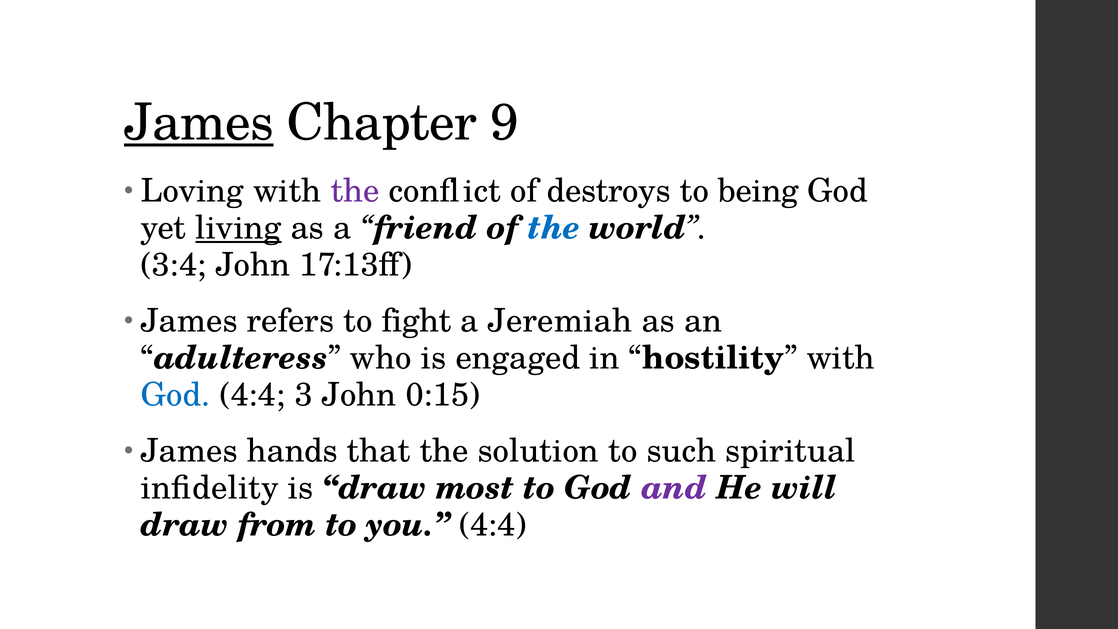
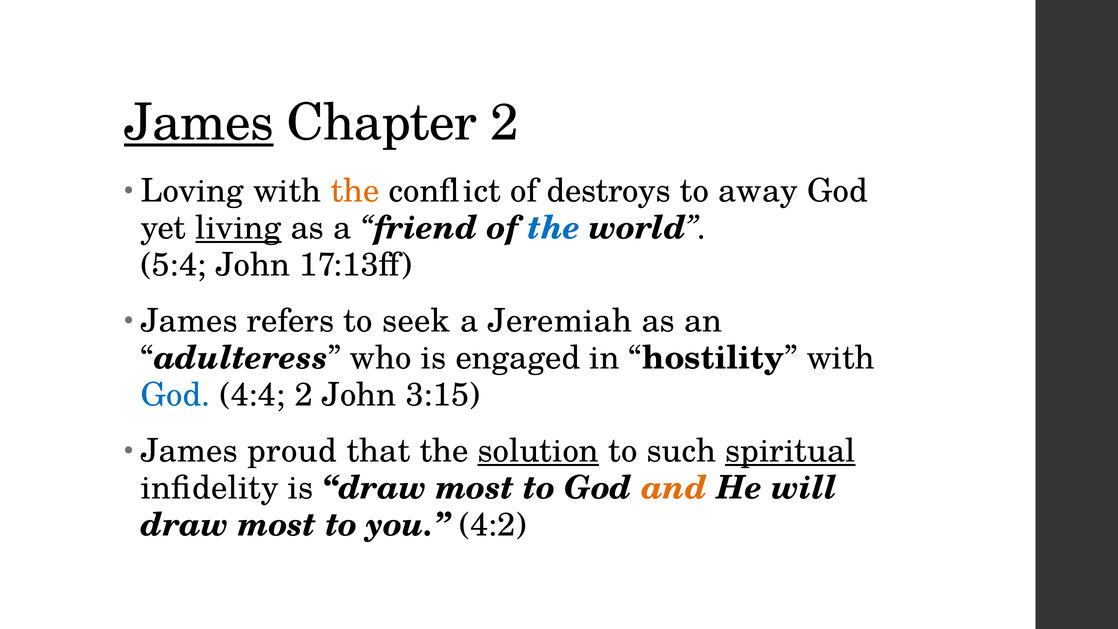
Chapter 9: 9 -> 2
the at (355, 191) colour: purple -> orange
being: being -> away
3:4: 3:4 -> 5:4
fight: fight -> seek
4:4 3: 3 -> 2
0:15: 0:15 -> 3:15
hands: hands -> proud
solution underline: none -> present
spiritual underline: none -> present
and colour: purple -> orange
from at (277, 525): from -> most
you 4:4: 4:4 -> 4:2
